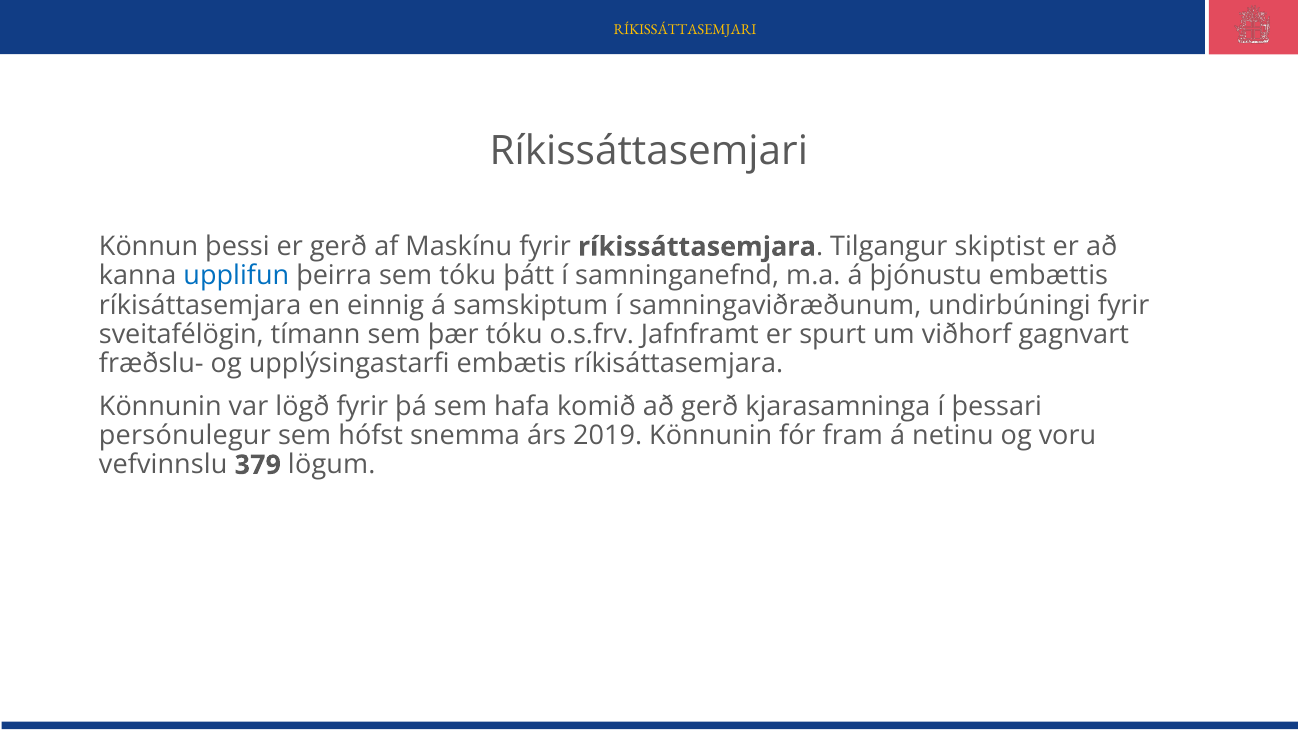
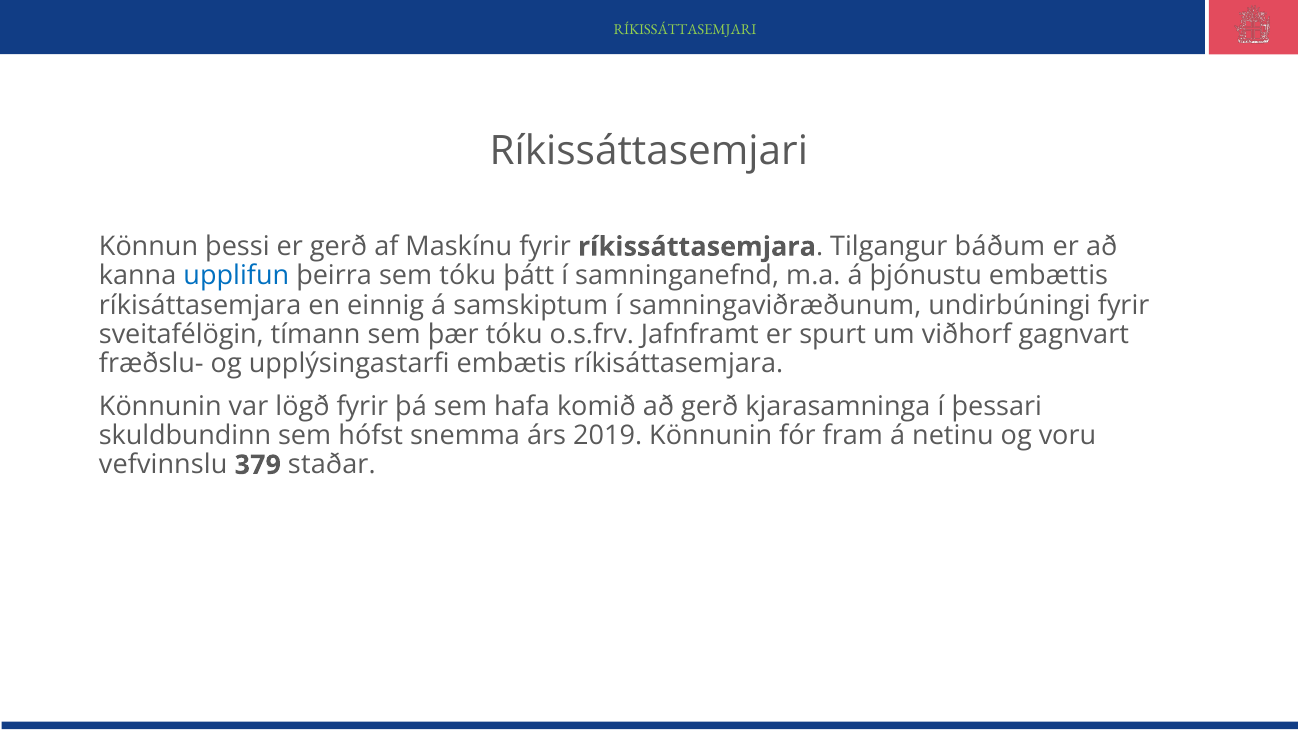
RÍKISSÁTTASEMJARI at (685, 30) colour: yellow -> light green
skiptist: skiptist -> báðum
persónulegur: persónulegur -> skuldbundinn
lögum: lögum -> staðar
